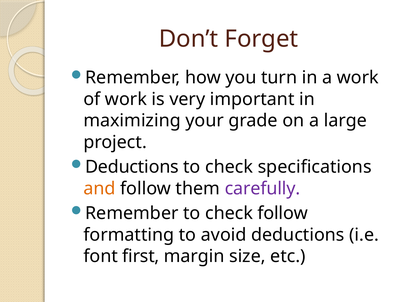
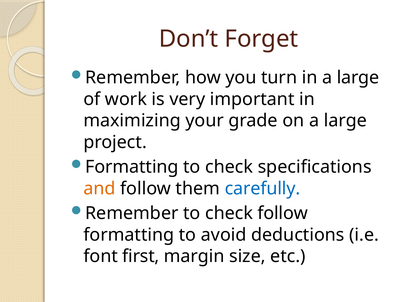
in a work: work -> large
Deductions at (132, 167): Deductions -> Formatting
carefully colour: purple -> blue
